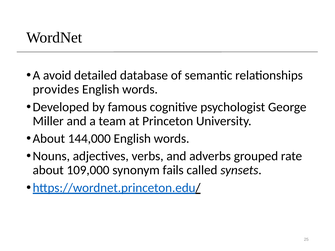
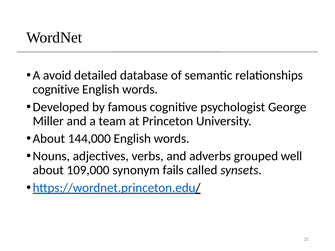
provides at (56, 90): provides -> cognitive
rate: rate -> well
